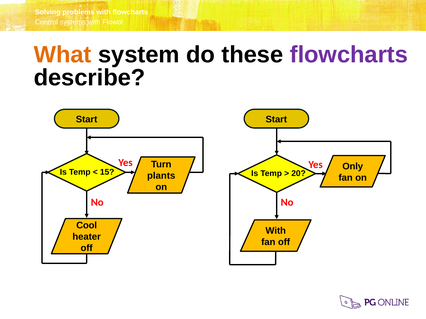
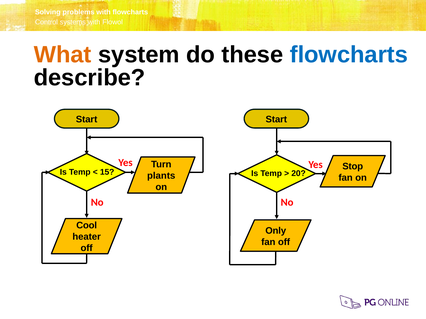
flowcharts at (349, 55) colour: purple -> blue
Only: Only -> Stop
With at (276, 231): With -> Only
